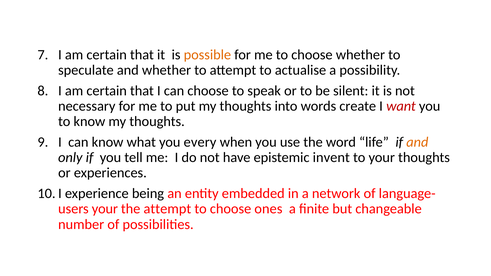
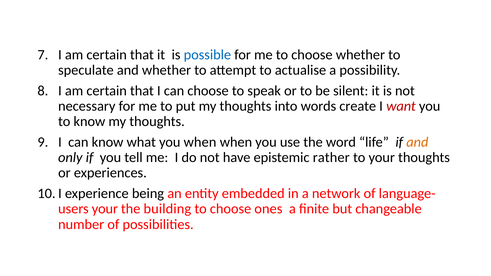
possible colour: orange -> blue
you every: every -> when
invent: invent -> rather
the attempt: attempt -> building
